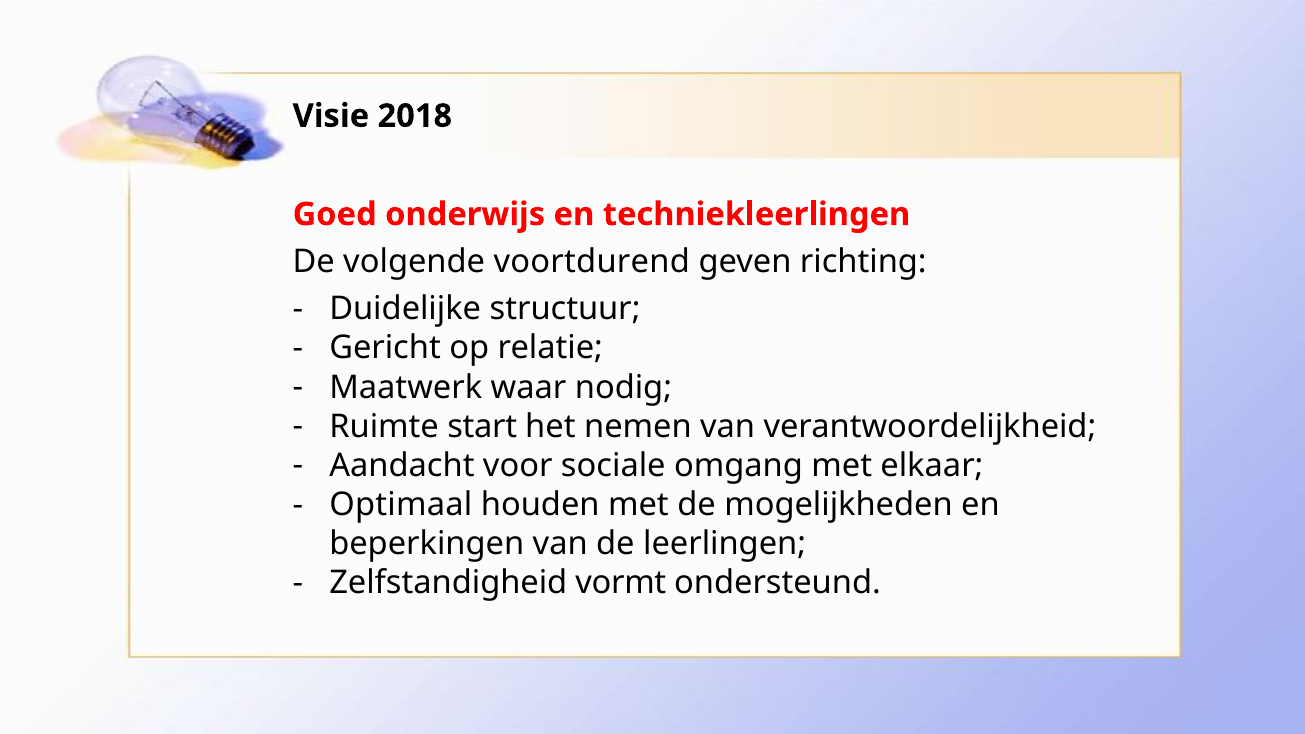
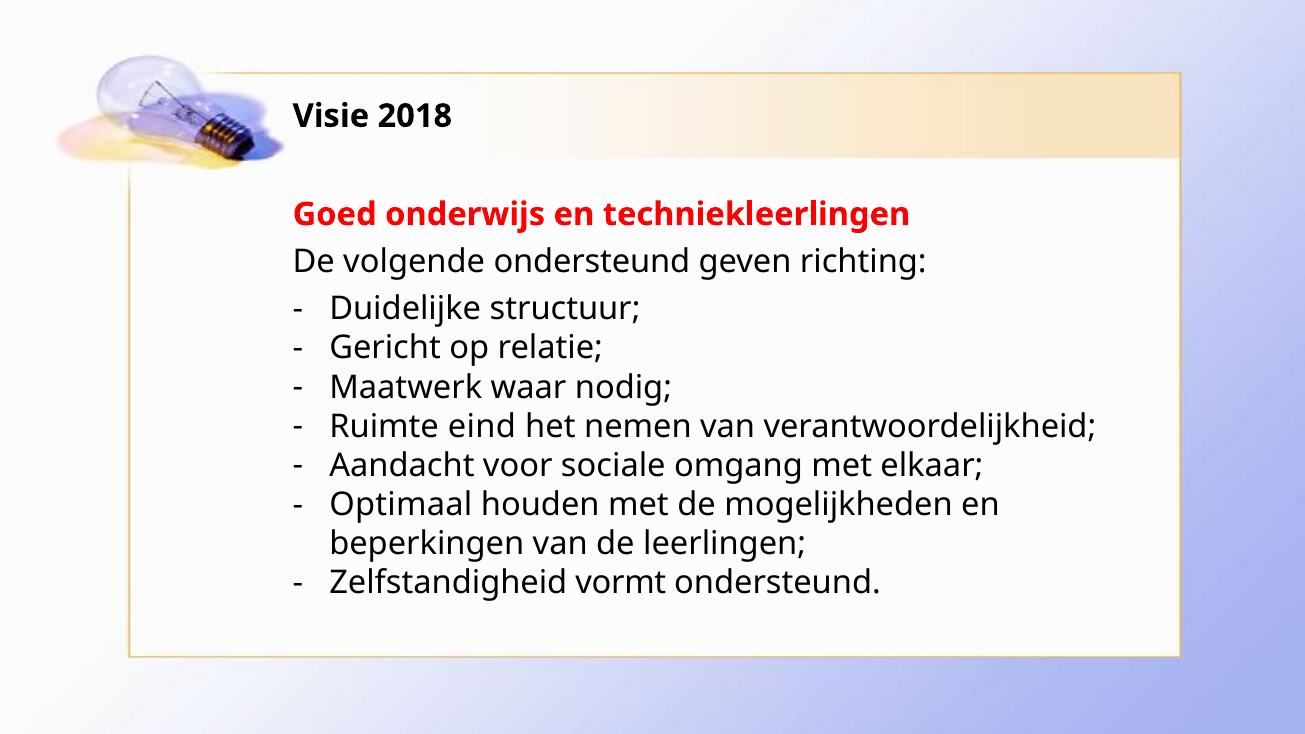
volgende voortdurend: voortdurend -> ondersteund
start: start -> eind
